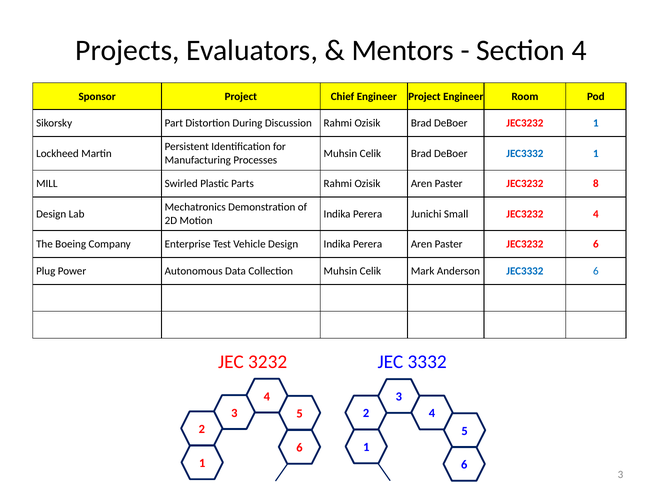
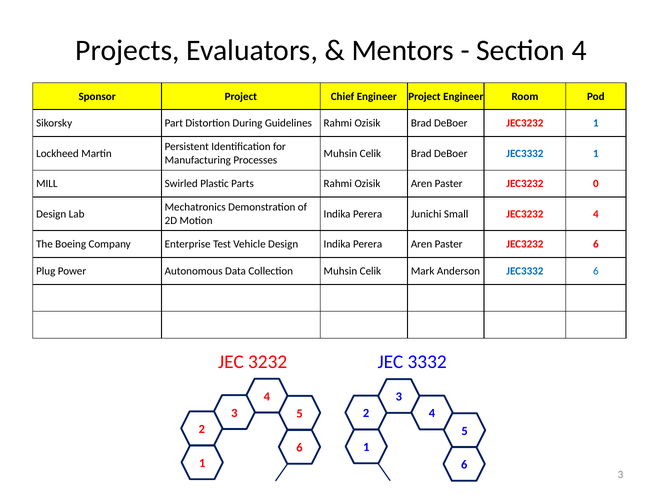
Discussion: Discussion -> Guidelines
8: 8 -> 0
